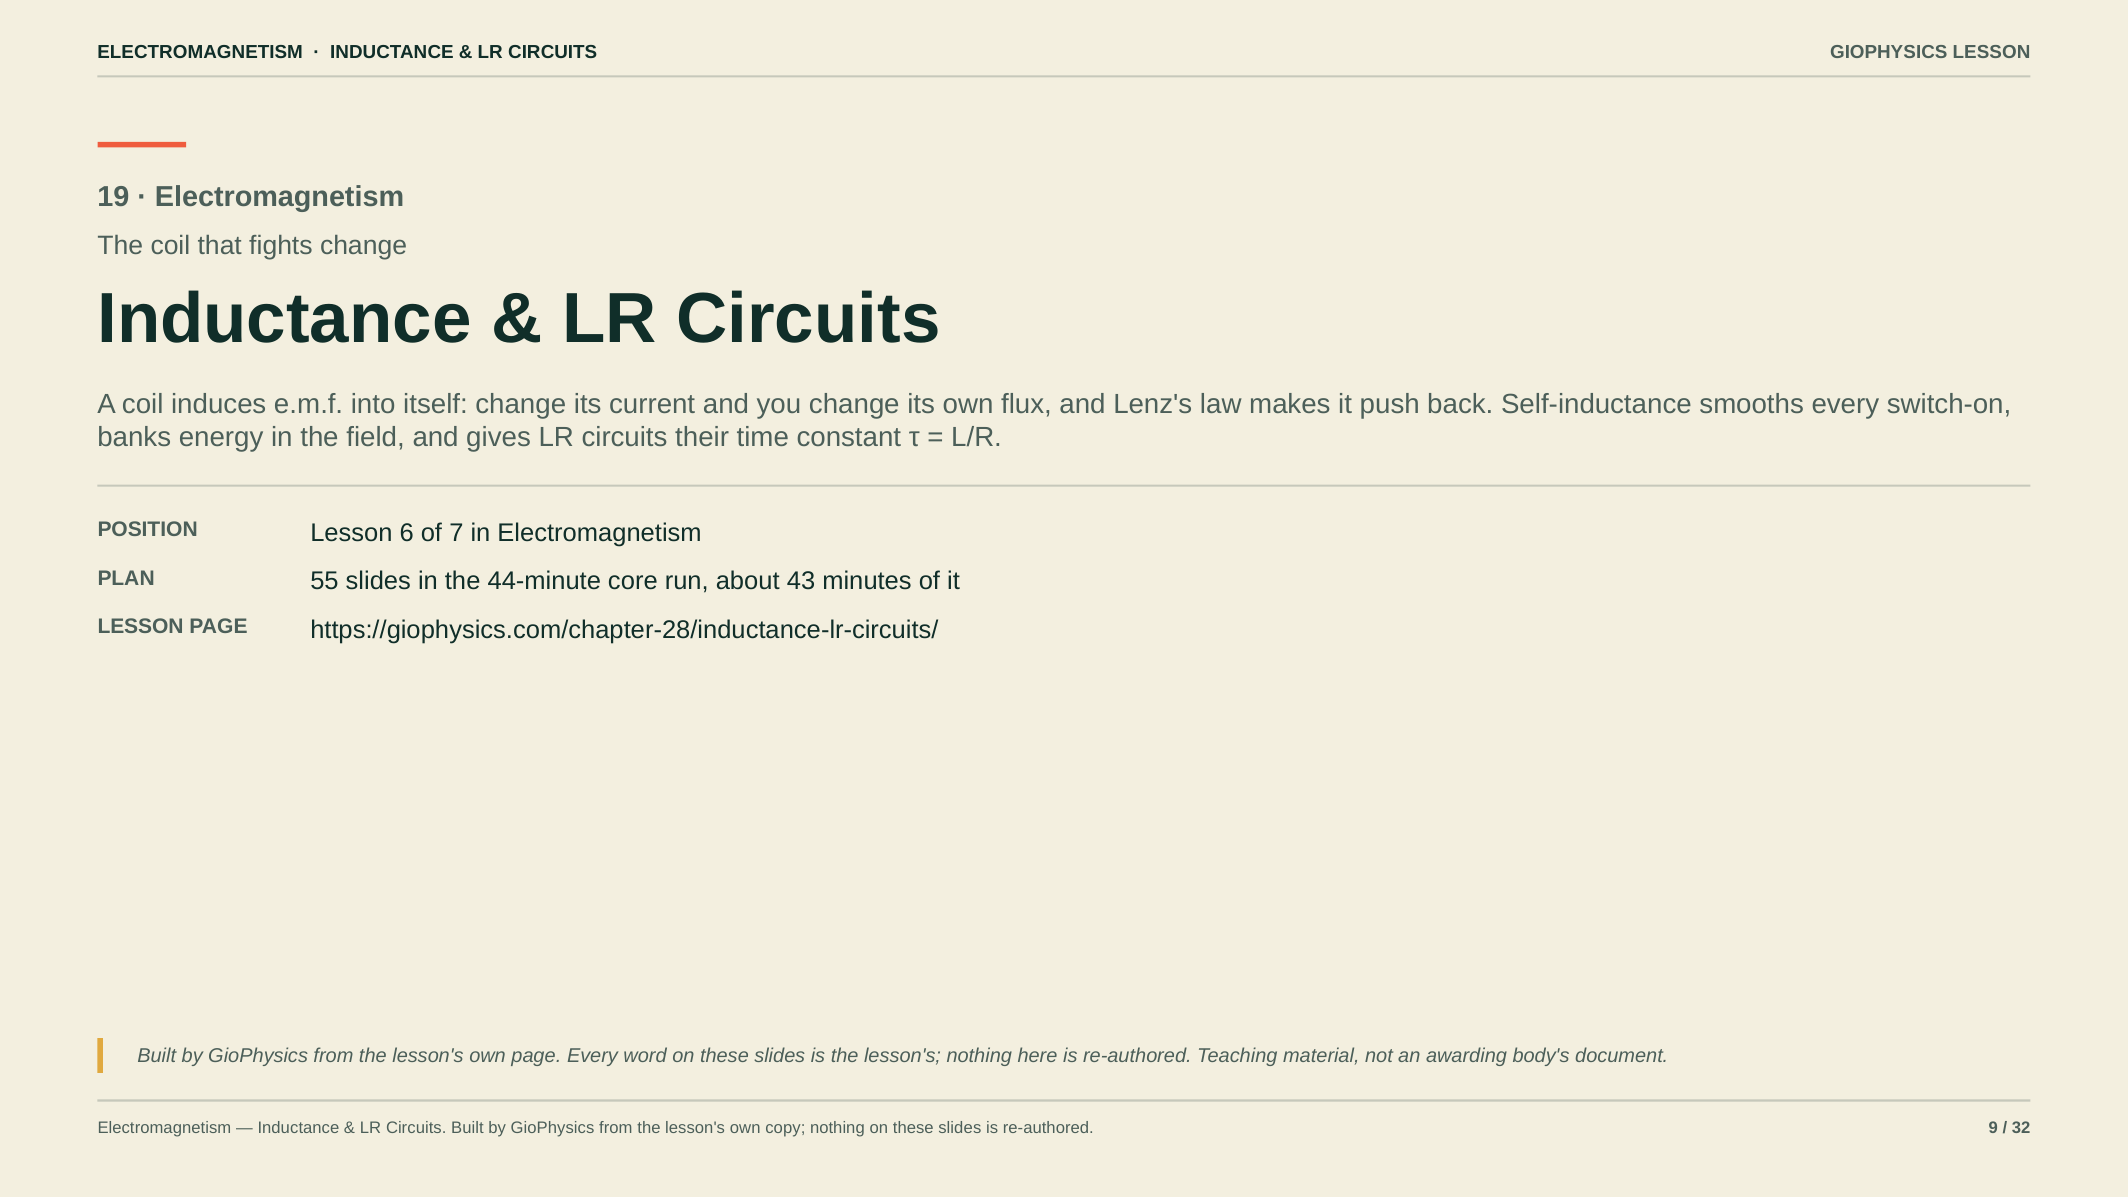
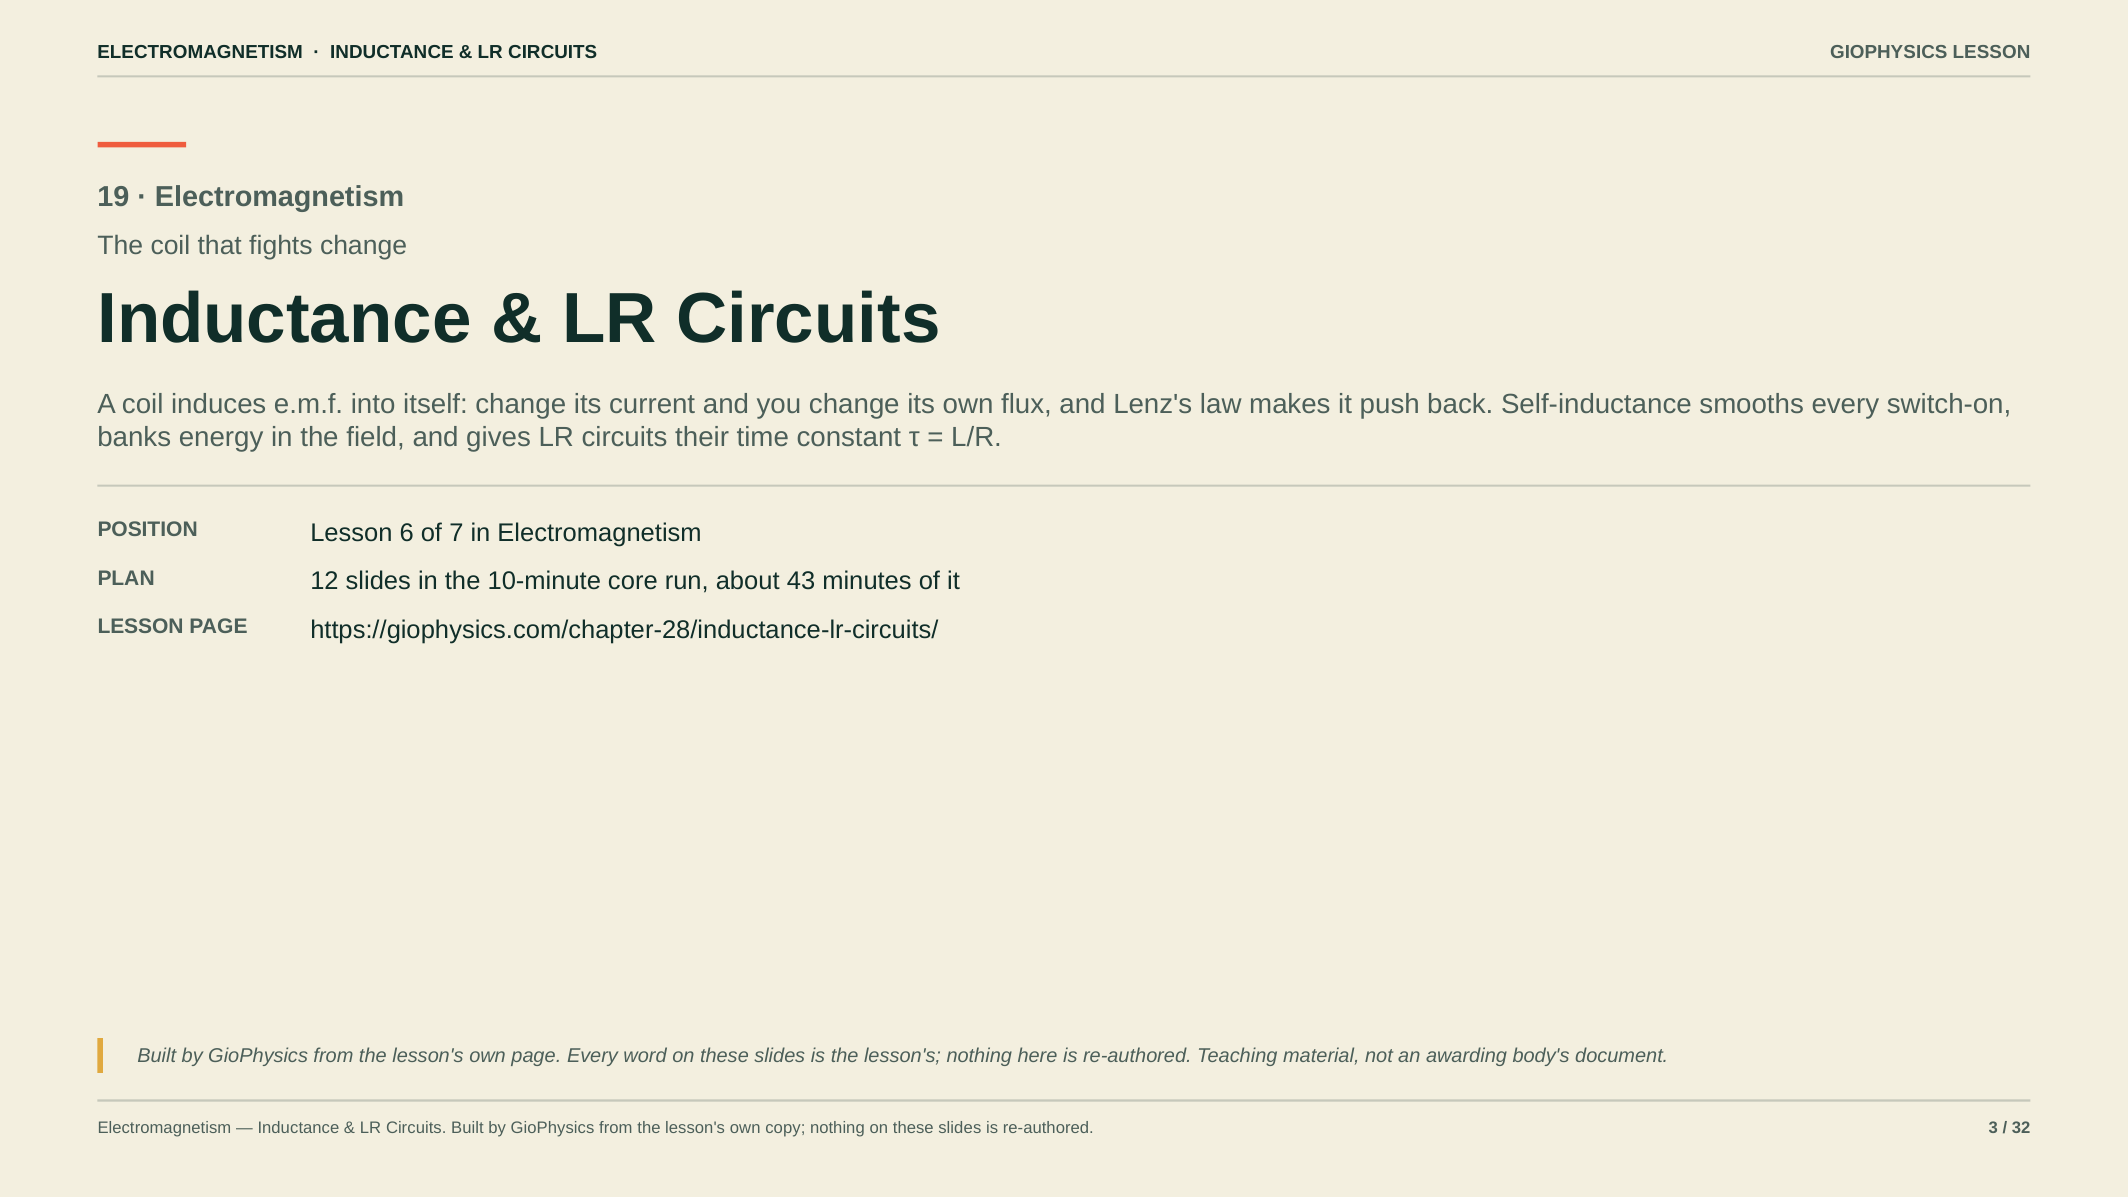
55: 55 -> 12
44-minute: 44-minute -> 10-minute
9: 9 -> 3
